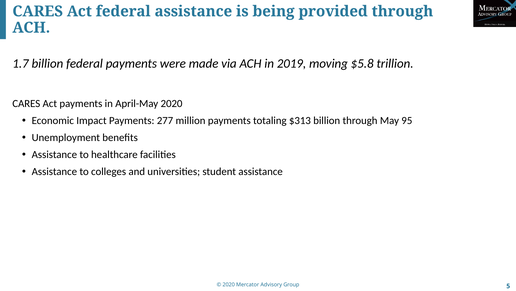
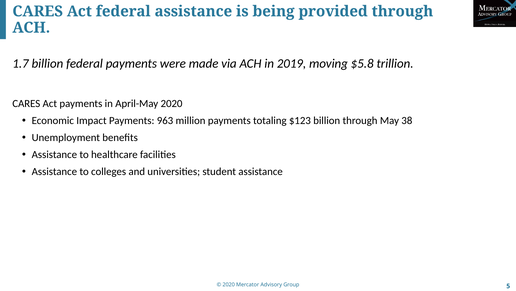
277: 277 -> 963
$313: $313 -> $123
95: 95 -> 38
